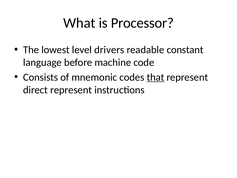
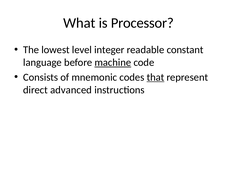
drivers: drivers -> integer
machine underline: none -> present
direct represent: represent -> advanced
